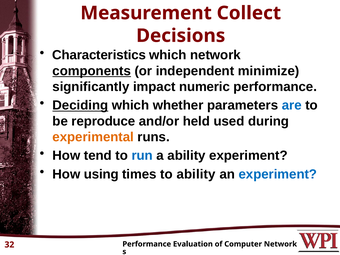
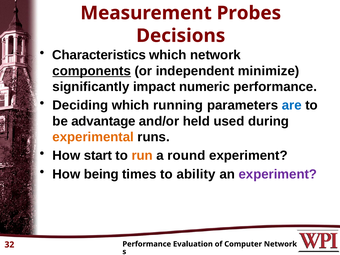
Collect: Collect -> Probes
Deciding underline: present -> none
whether: whether -> running
reproduce: reproduce -> advantage
tend: tend -> start
run colour: blue -> orange
a ability: ability -> round
using: using -> being
experiment at (278, 174) colour: blue -> purple
